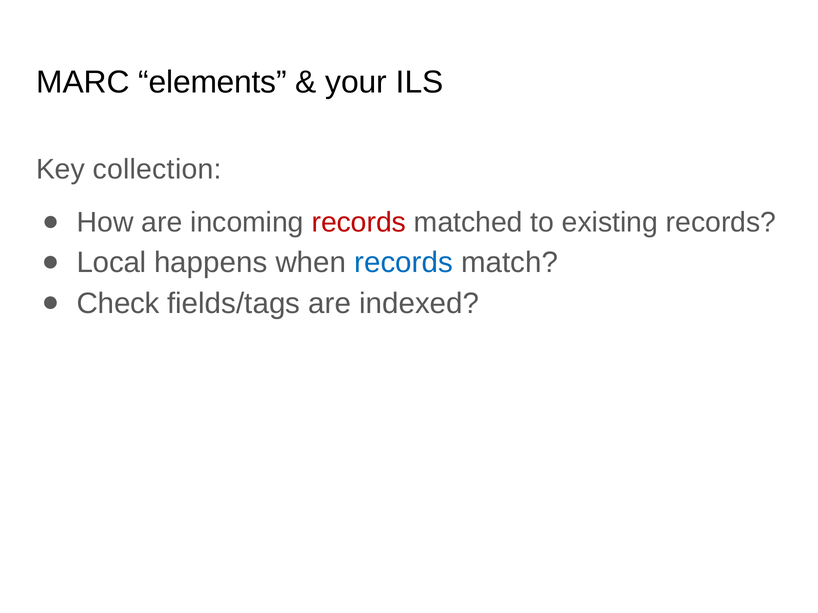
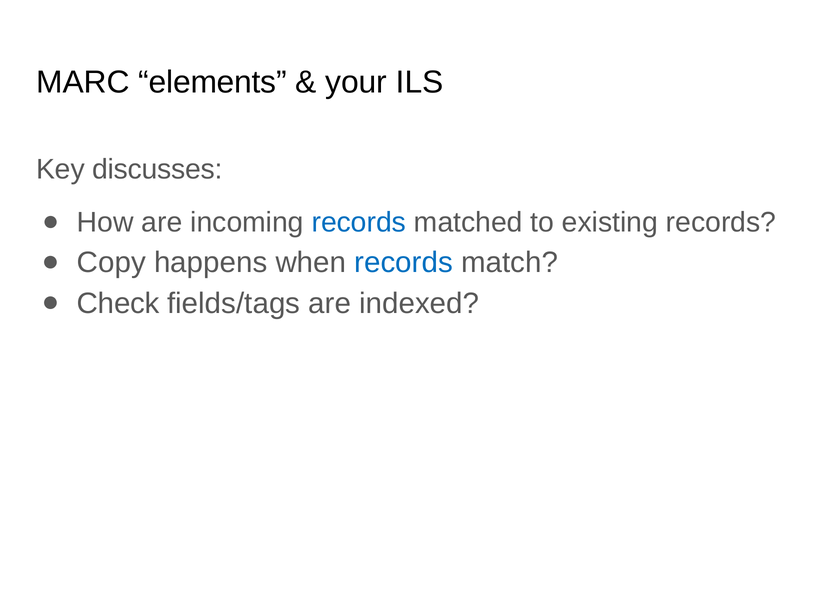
collection: collection -> discusses
records at (359, 222) colour: red -> blue
Local: Local -> Copy
